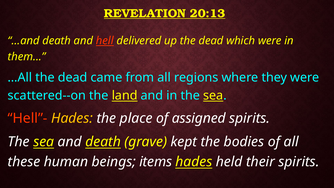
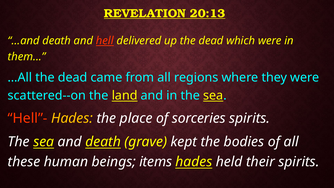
assigned: assigned -> sorceries
